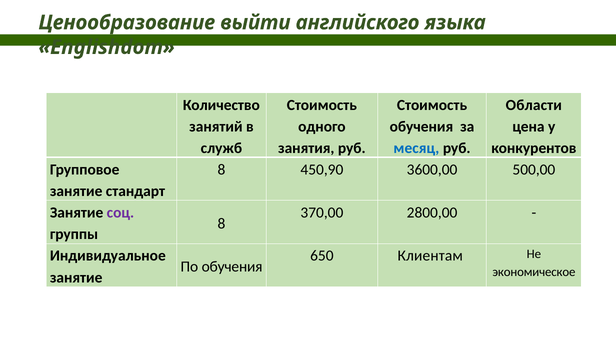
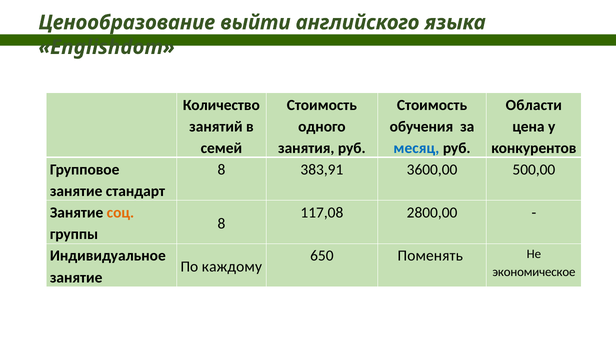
служб: служб -> семей
450,90: 450,90 -> 383,91
соц colour: purple -> orange
370,00: 370,00 -> 117,08
Клиентам: Клиентам -> Поменять
По обучения: обучения -> каждому
